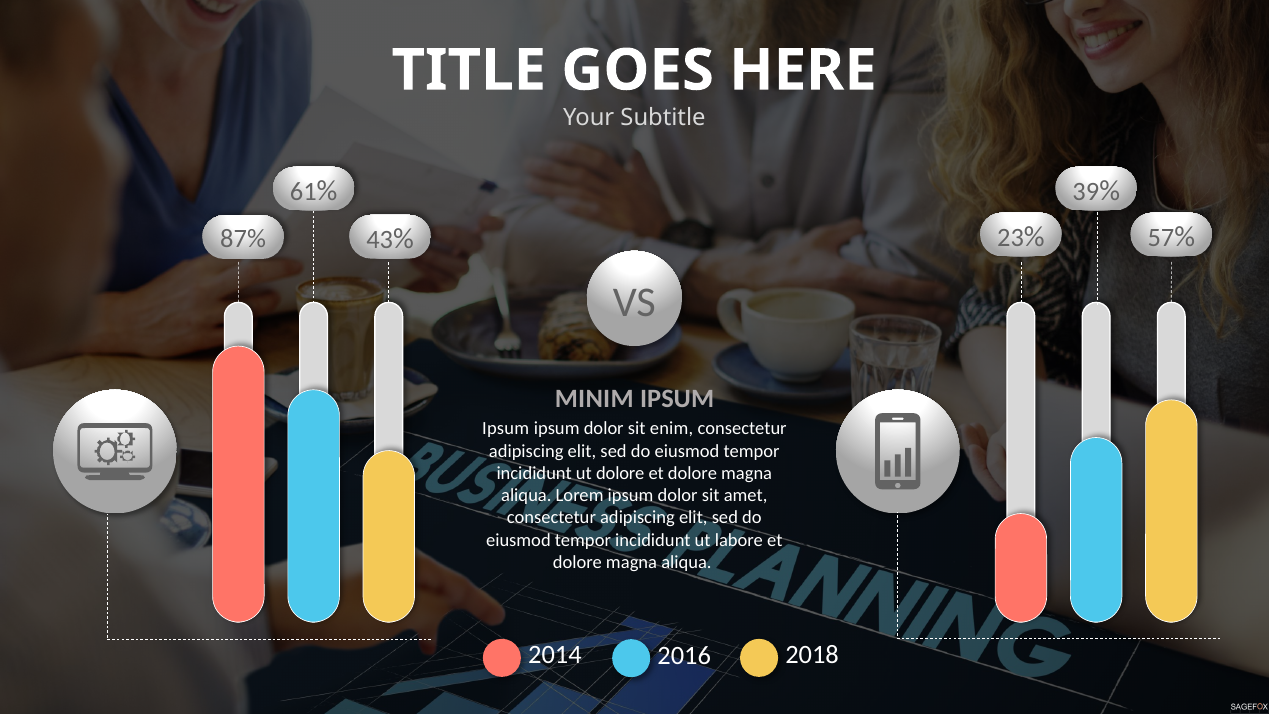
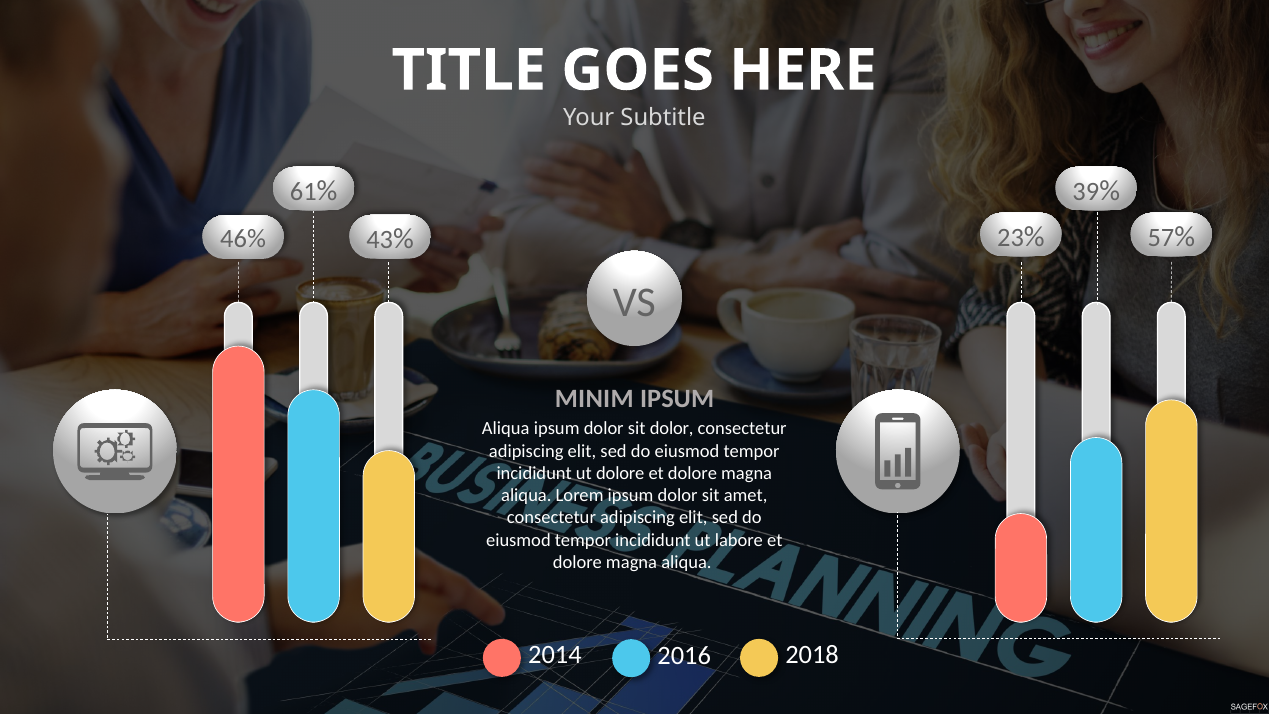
87%: 87% -> 46%
Ipsum at (506, 429): Ipsum -> Aliqua
sit enim: enim -> dolor
